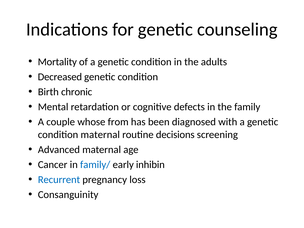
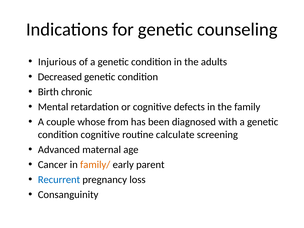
Mortality: Mortality -> Injurious
condition maternal: maternal -> cognitive
decisions: decisions -> calculate
family/ colour: blue -> orange
inhibin: inhibin -> parent
